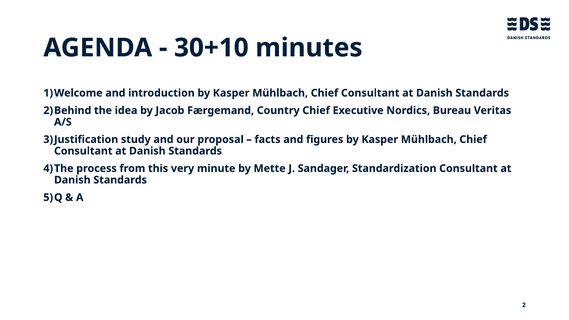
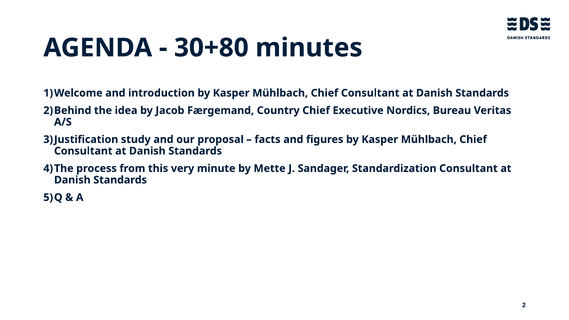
30+10: 30+10 -> 30+80
